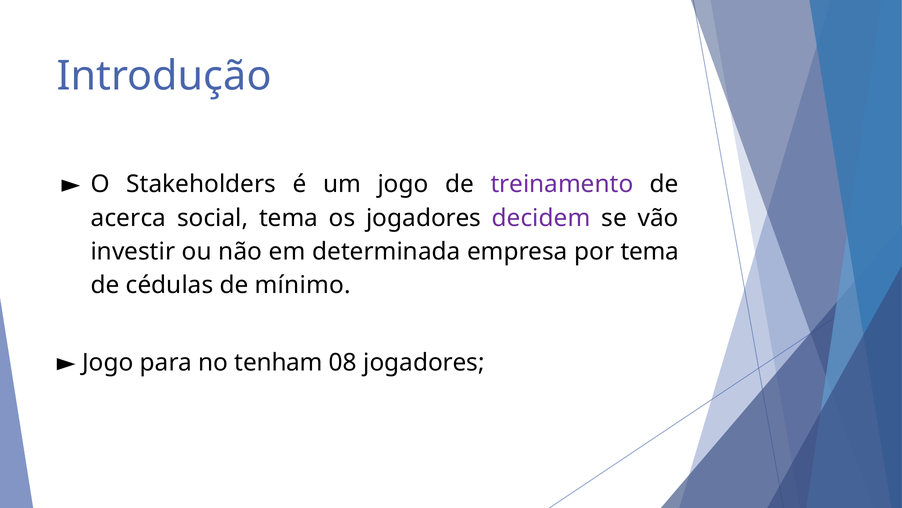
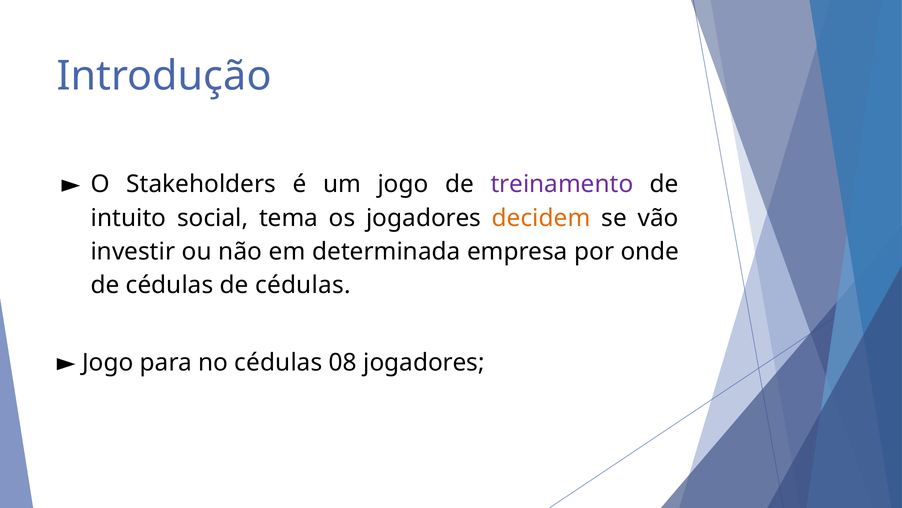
acerca: acerca -> intuito
decidem colour: purple -> orange
por tema: tema -> onde
cédulas de mínimo: mínimo -> cédulas
no tenham: tenham -> cédulas
